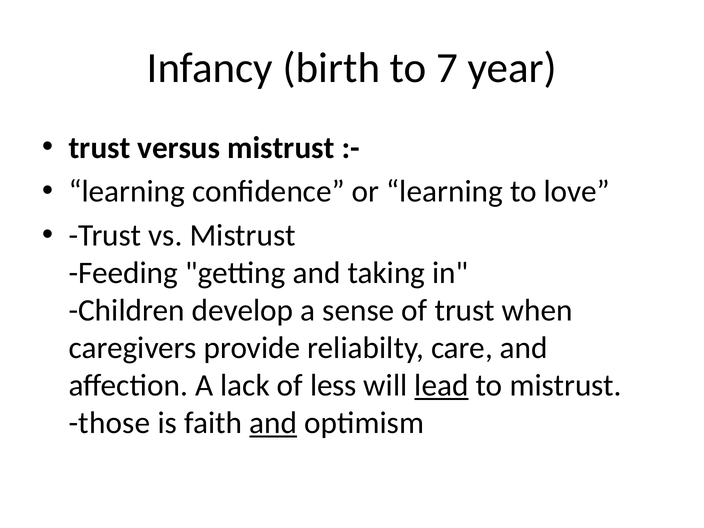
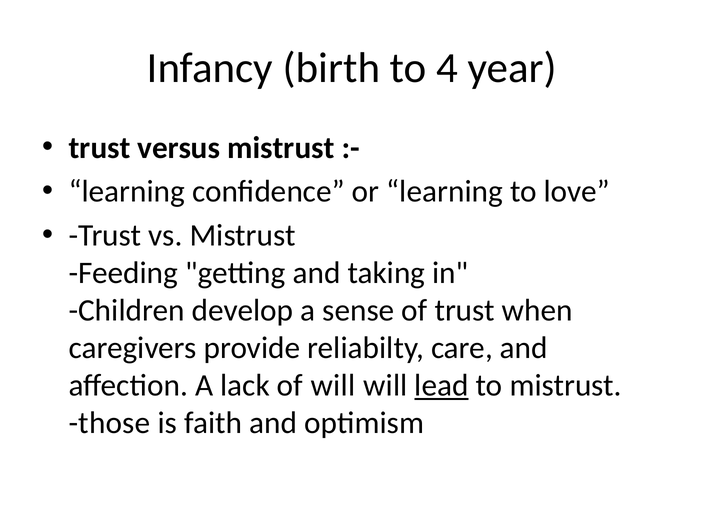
7: 7 -> 4
of less: less -> will
and at (273, 423) underline: present -> none
